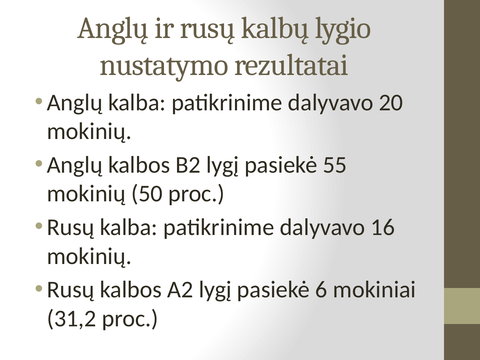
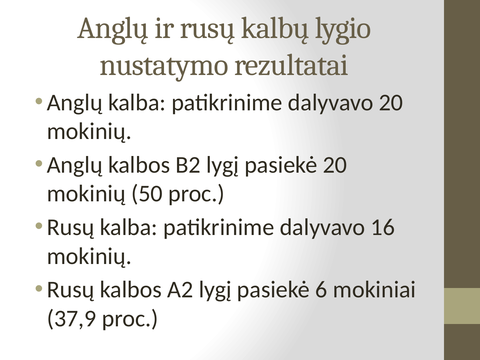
pasiekė 55: 55 -> 20
31,2: 31,2 -> 37,9
